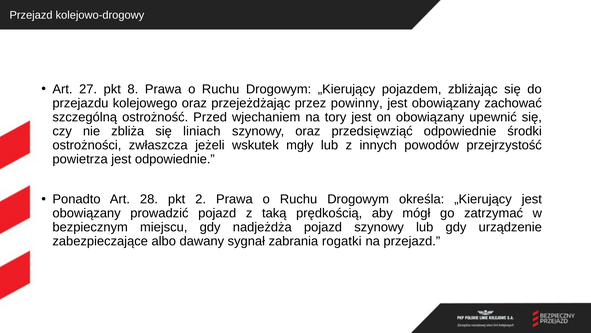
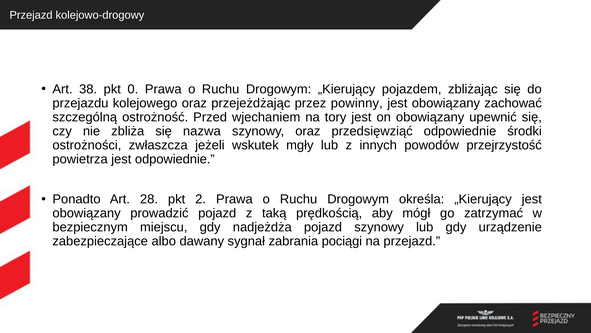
27: 27 -> 38
8: 8 -> 0
liniach: liniach -> nazwa
rogatki: rogatki -> pociągi
